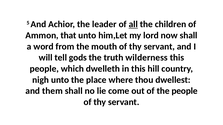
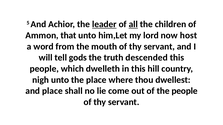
leader underline: none -> present
now shall: shall -> host
wilderness: wilderness -> descended
and them: them -> place
